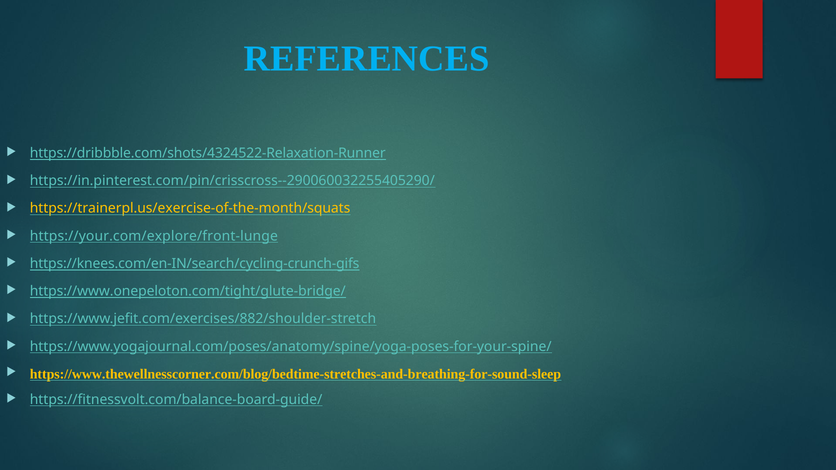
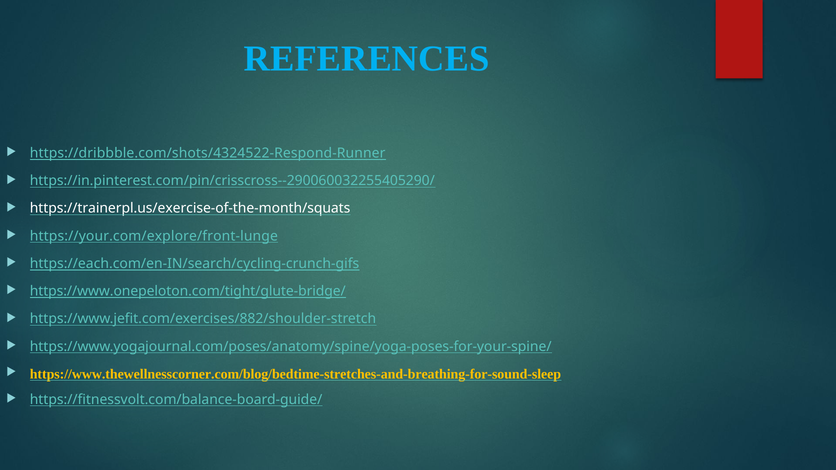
https://dribbble.com/shots/4324522-Relaxation-Runner: https://dribbble.com/shots/4324522-Relaxation-Runner -> https://dribbble.com/shots/4324522-Respond-Runner
https://trainerpl.us/exercise-of-the-month/squats colour: yellow -> white
https://knees.com/en-IN/search/cycling-crunch-gifs: https://knees.com/en-IN/search/cycling-crunch-gifs -> https://each.com/en-IN/search/cycling-crunch-gifs
